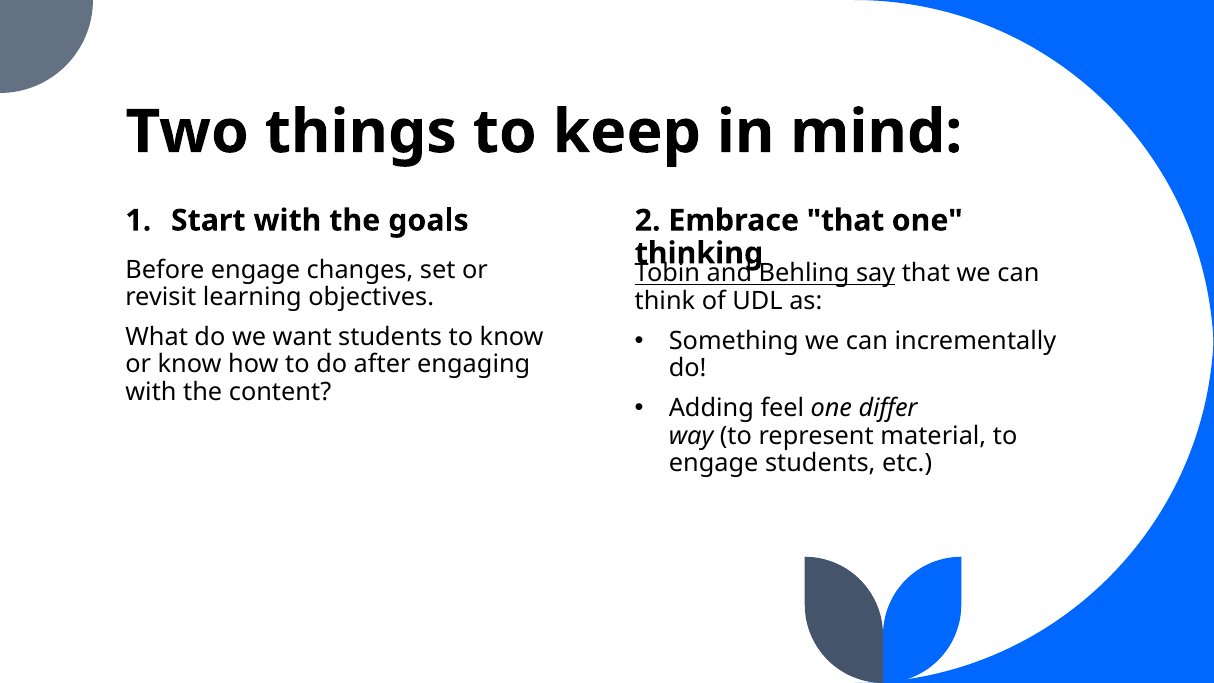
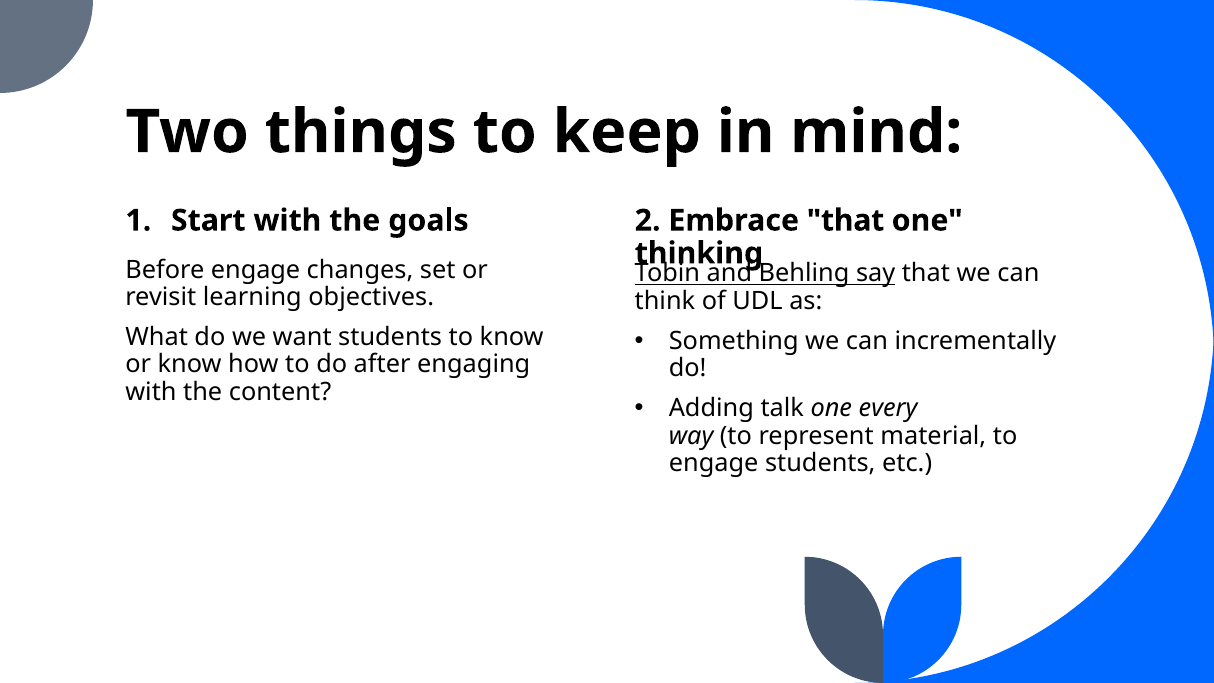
feel: feel -> talk
differ: differ -> every
